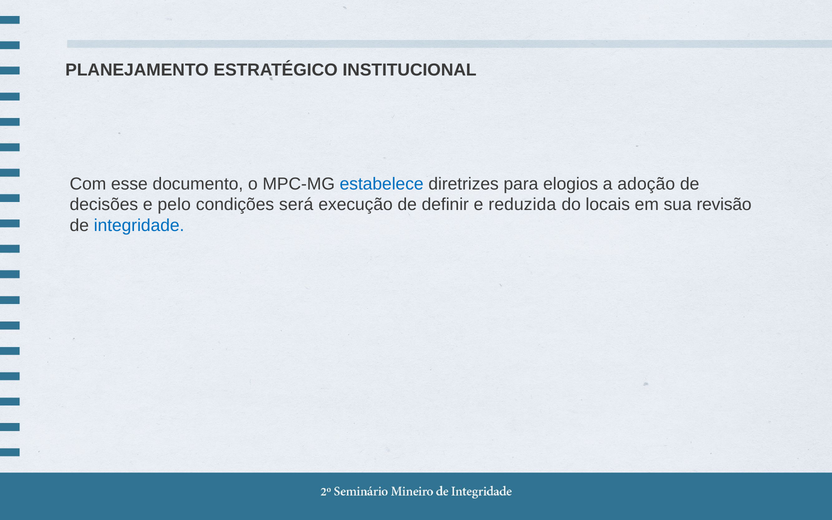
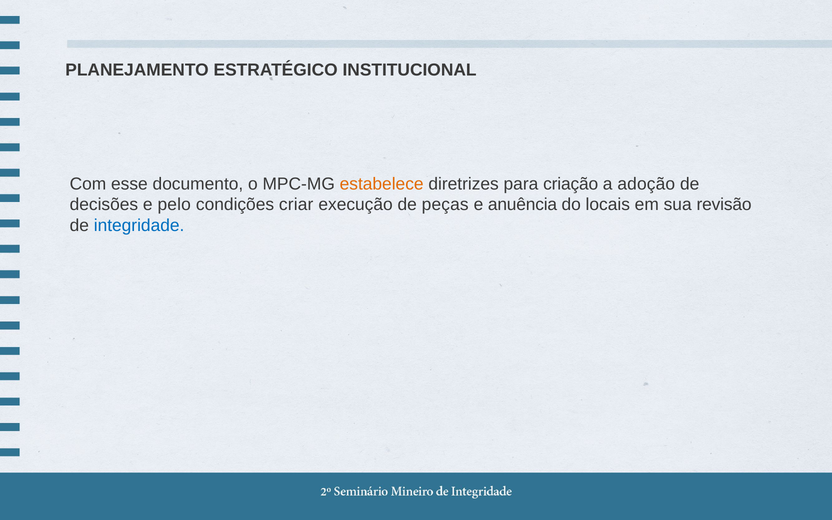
estabelece colour: blue -> orange
elogios: elogios -> criação
será: será -> criar
definir: definir -> peças
reduzida: reduzida -> anuência
